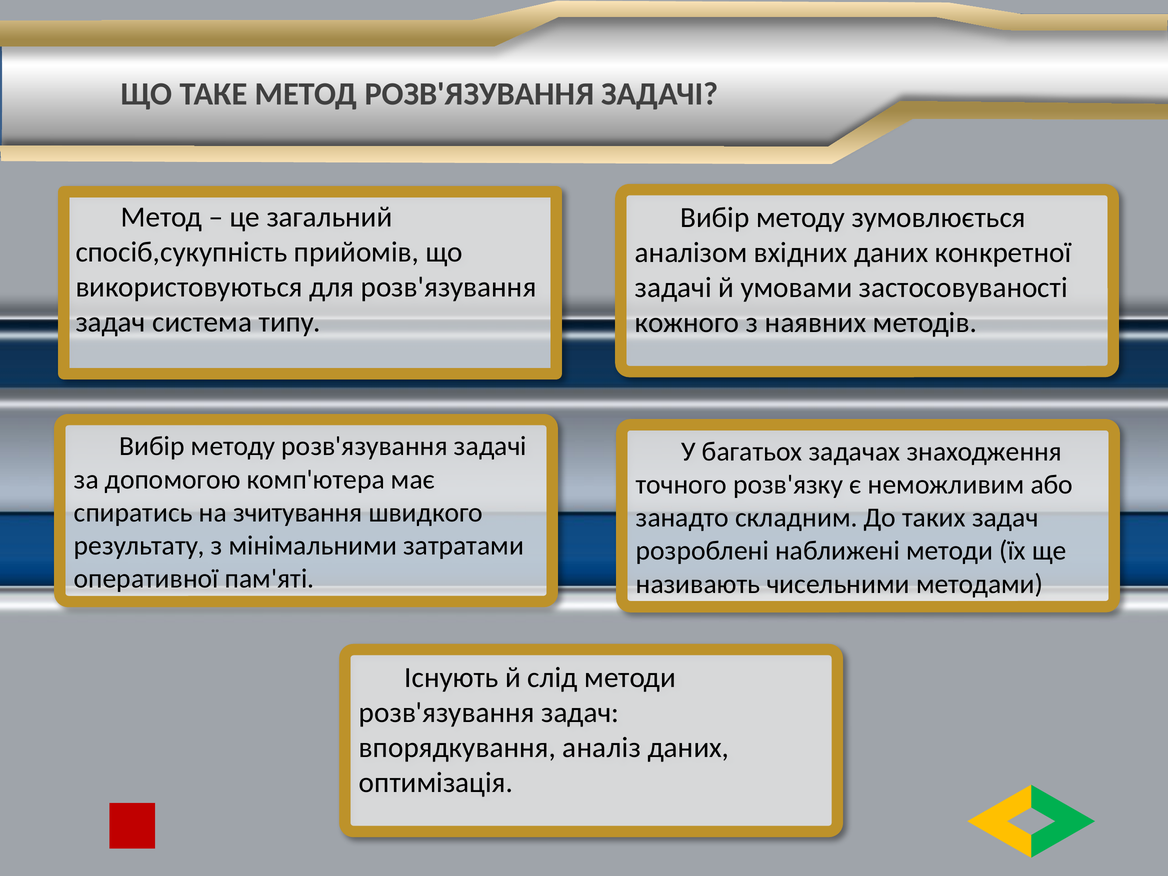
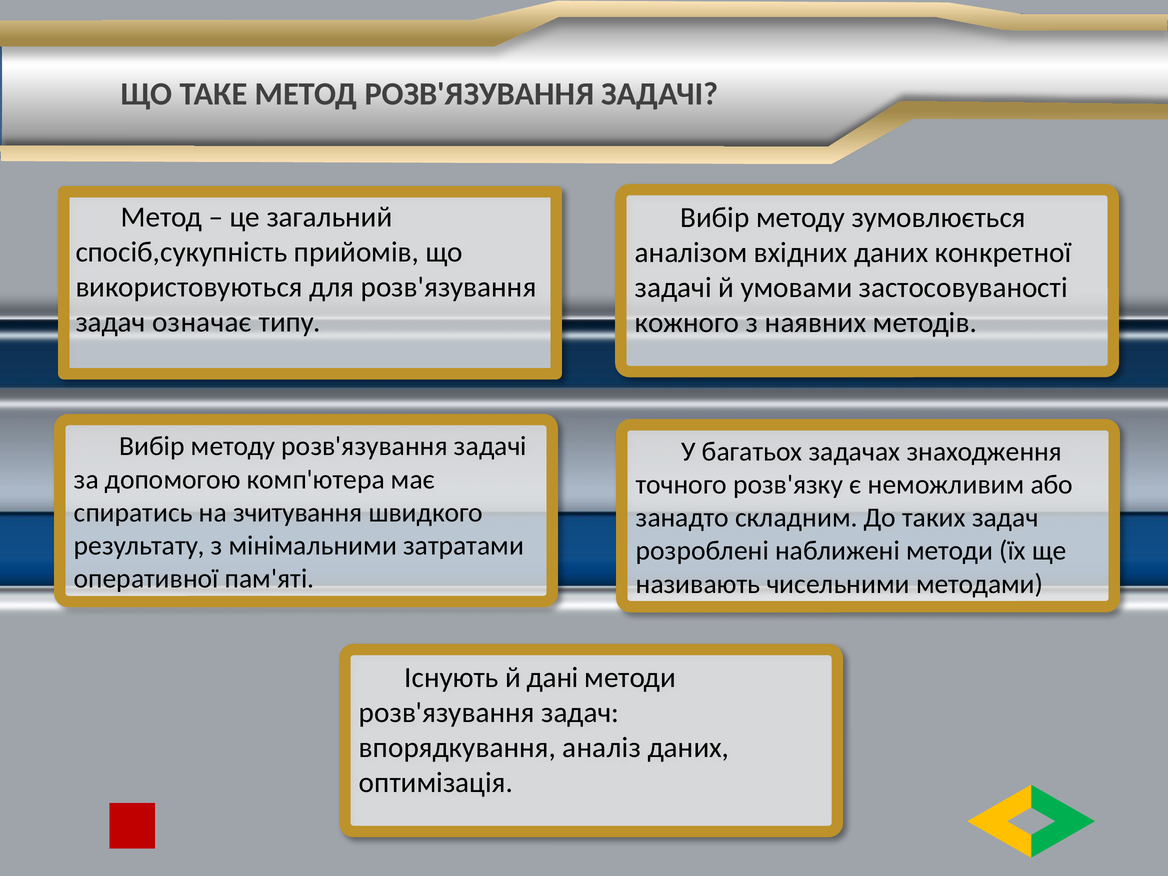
система: система -> означає
слід: слід -> дані
